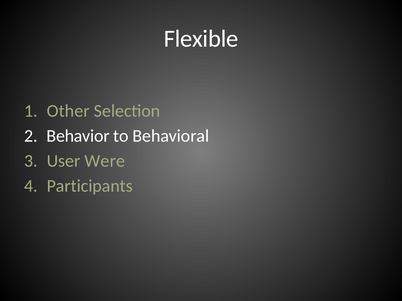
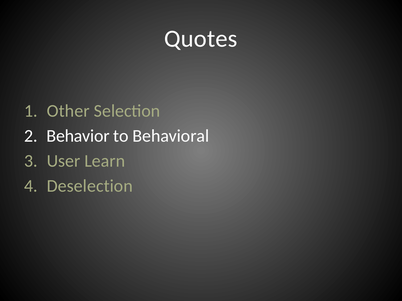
Flexible: Flexible -> Quotes
Were: Were -> Learn
Participants: Participants -> Deselection
